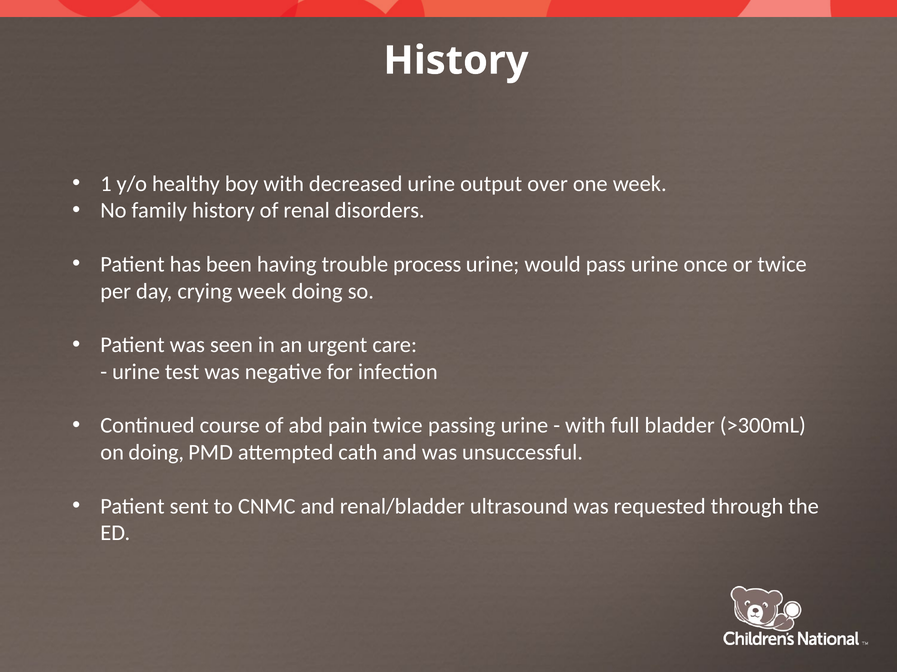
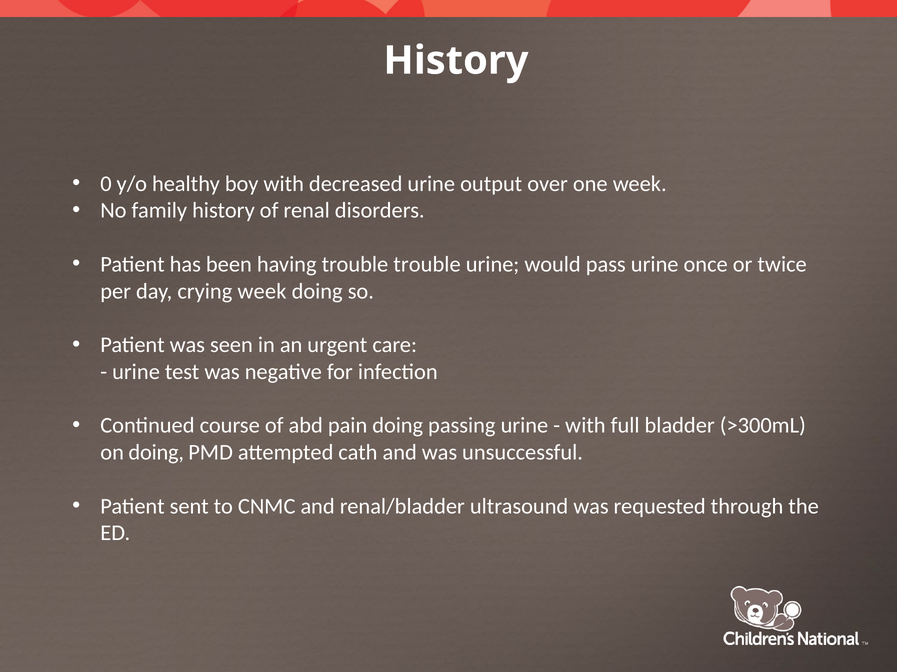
1: 1 -> 0
trouble process: process -> trouble
pain twice: twice -> doing
